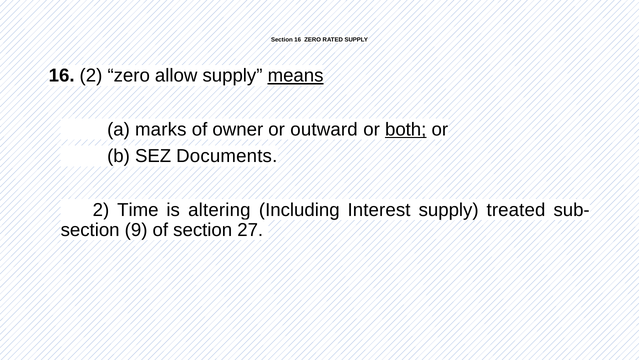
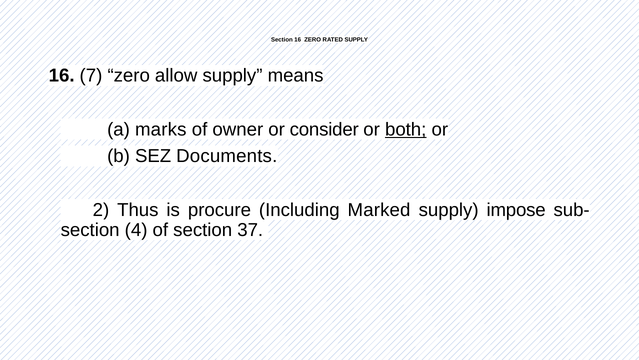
16 2: 2 -> 7
means underline: present -> none
outward: outward -> consider
Time: Time -> Thus
altering: altering -> procure
Interest: Interest -> Marked
treated: treated -> impose
9: 9 -> 4
27: 27 -> 37
